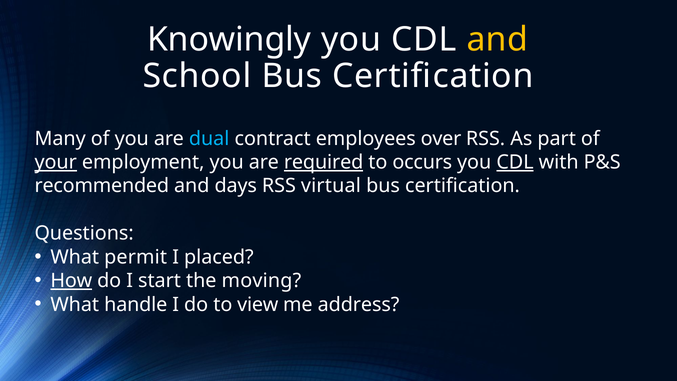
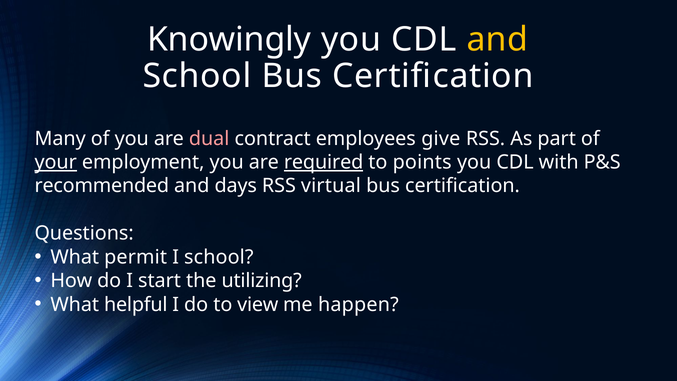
dual colour: light blue -> pink
over: over -> give
occurs: occurs -> points
CDL at (515, 162) underline: present -> none
I placed: placed -> school
How underline: present -> none
moving: moving -> utilizing
handle: handle -> helpful
address: address -> happen
